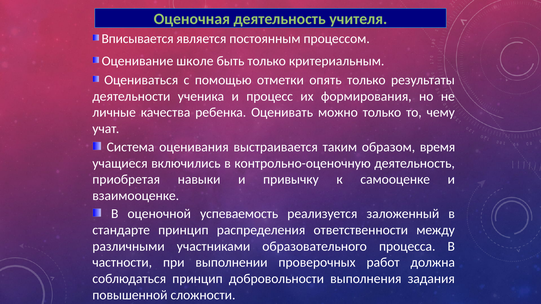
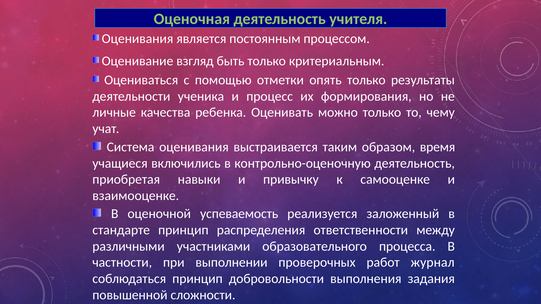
Вписывается at (138, 39): Вписывается -> Оценивания
школе: школе -> взгляд
должна: должна -> журнал
